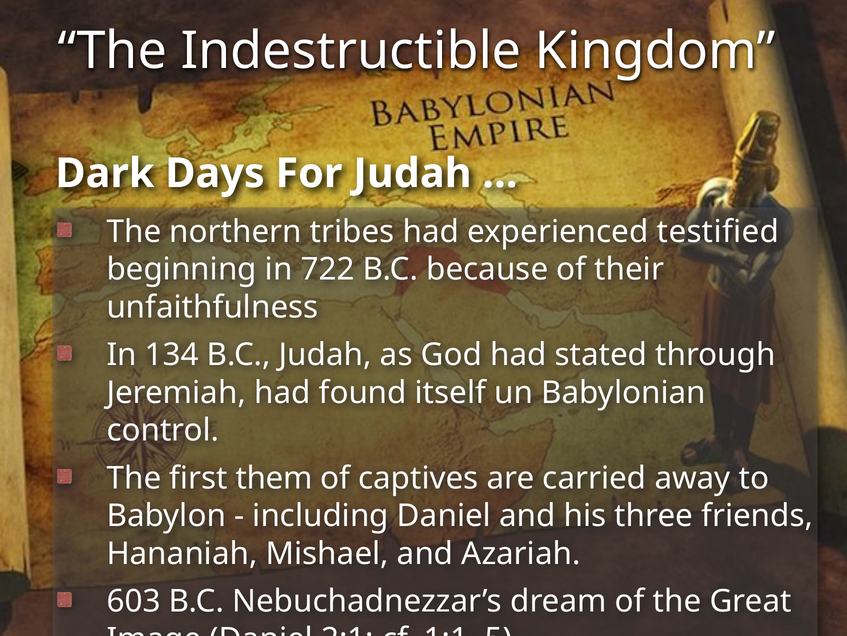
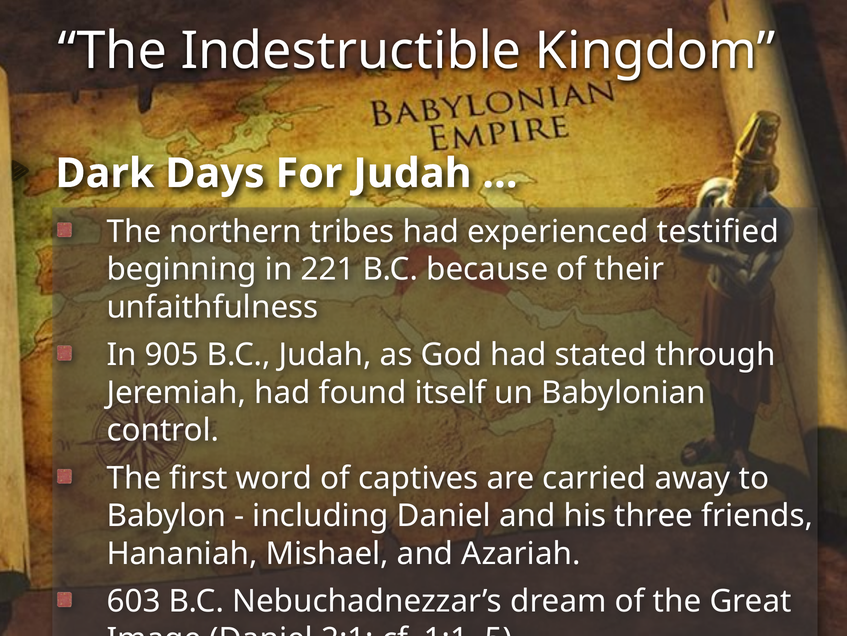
722: 722 -> 221
134: 134 -> 905
them: them -> word
